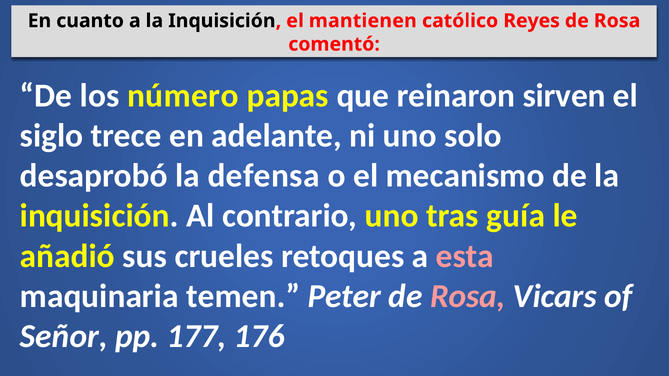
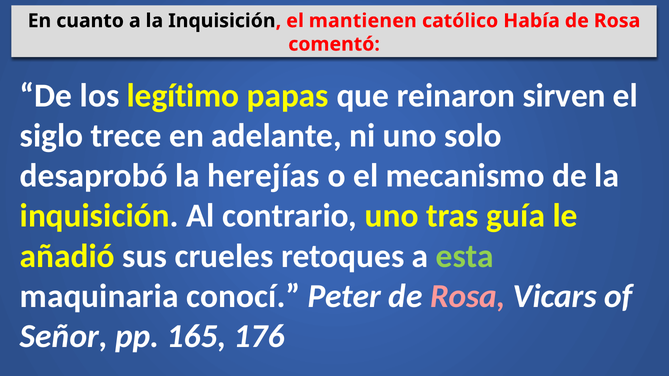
Reyes: Reyes -> Había
número: número -> legítimo
defensa: defensa -> herejías
esta colour: pink -> light green
temen: temen -> conocí
177: 177 -> 165
